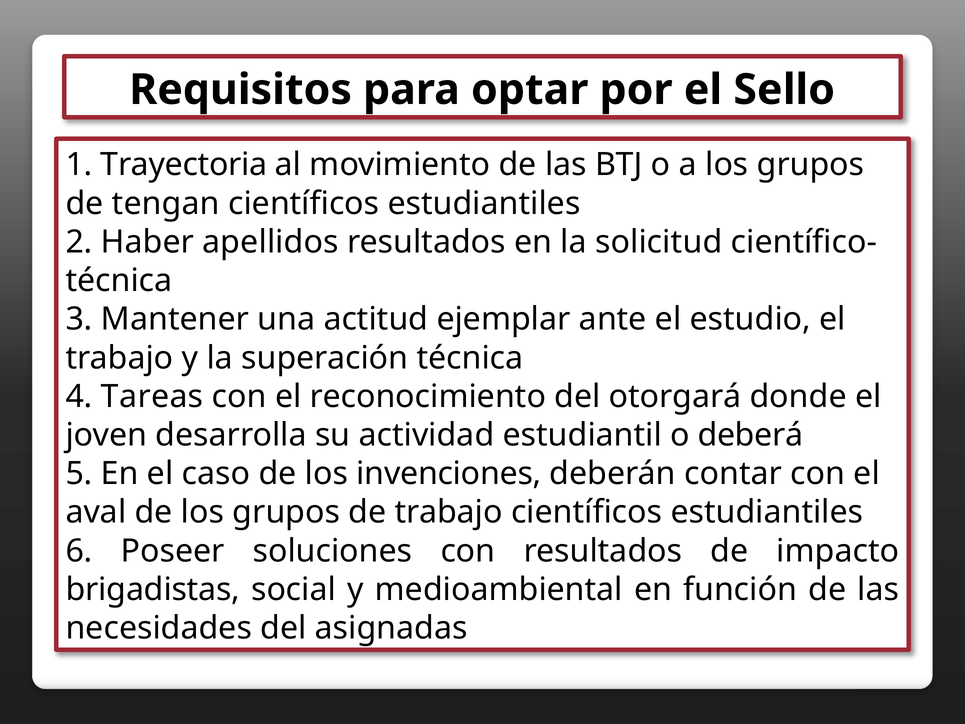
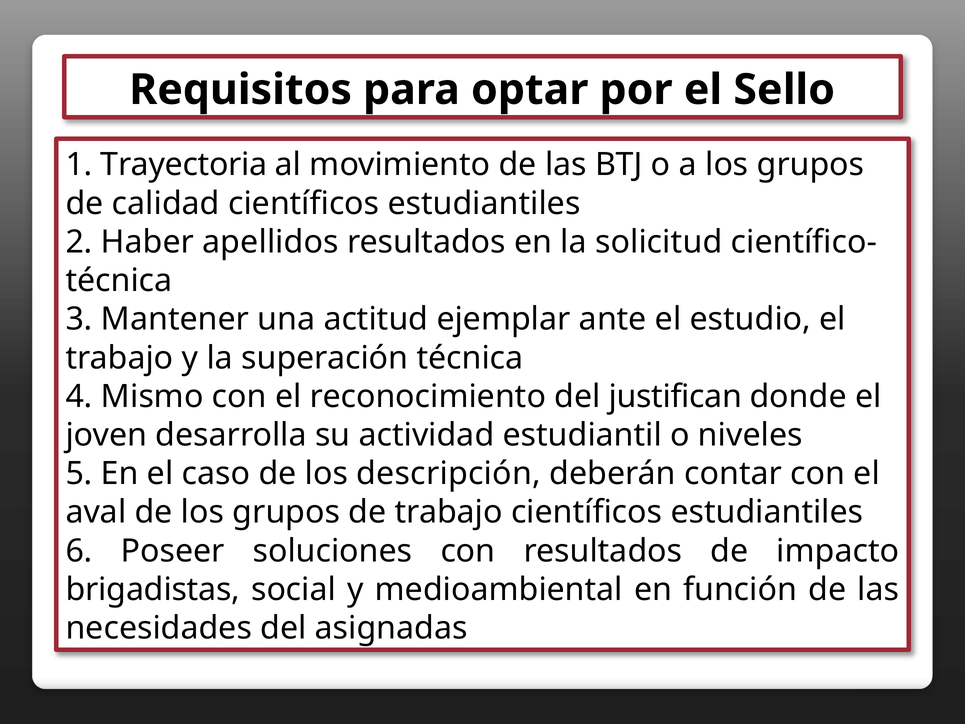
tengan: tengan -> calidad
Tareas: Tareas -> Mismo
otorgará: otorgará -> justifican
deberá: deberá -> niveles
invenciones: invenciones -> descripción
